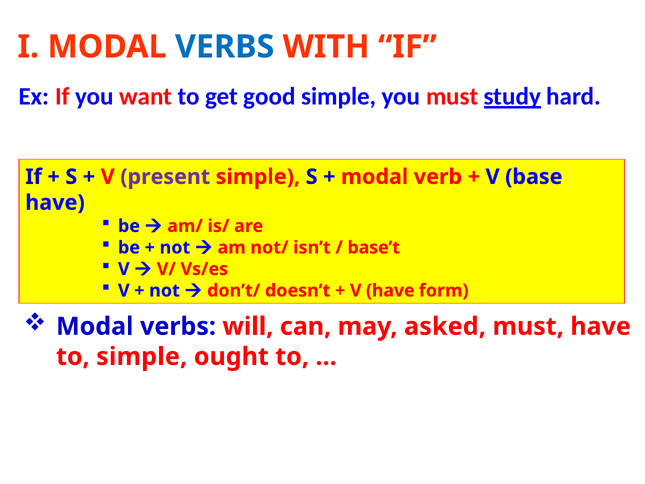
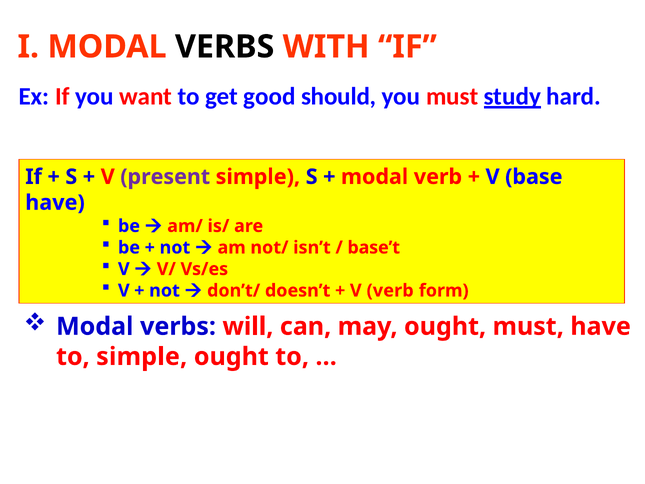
VERBS at (225, 47) colour: blue -> black
good simple: simple -> should
V have: have -> verb
may asked: asked -> ought
